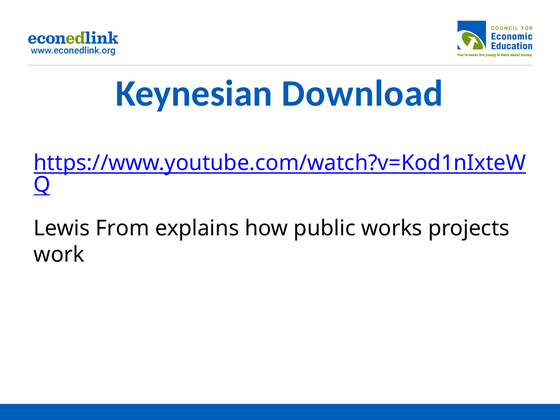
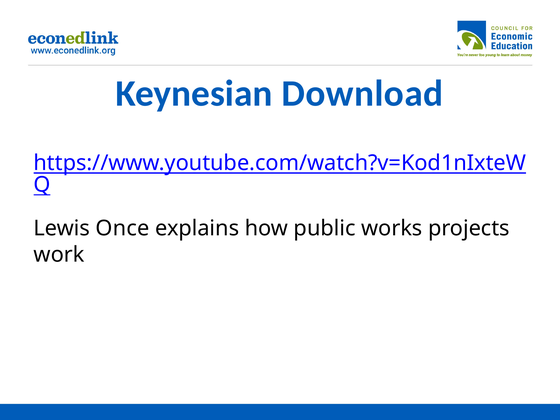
From: From -> Once
